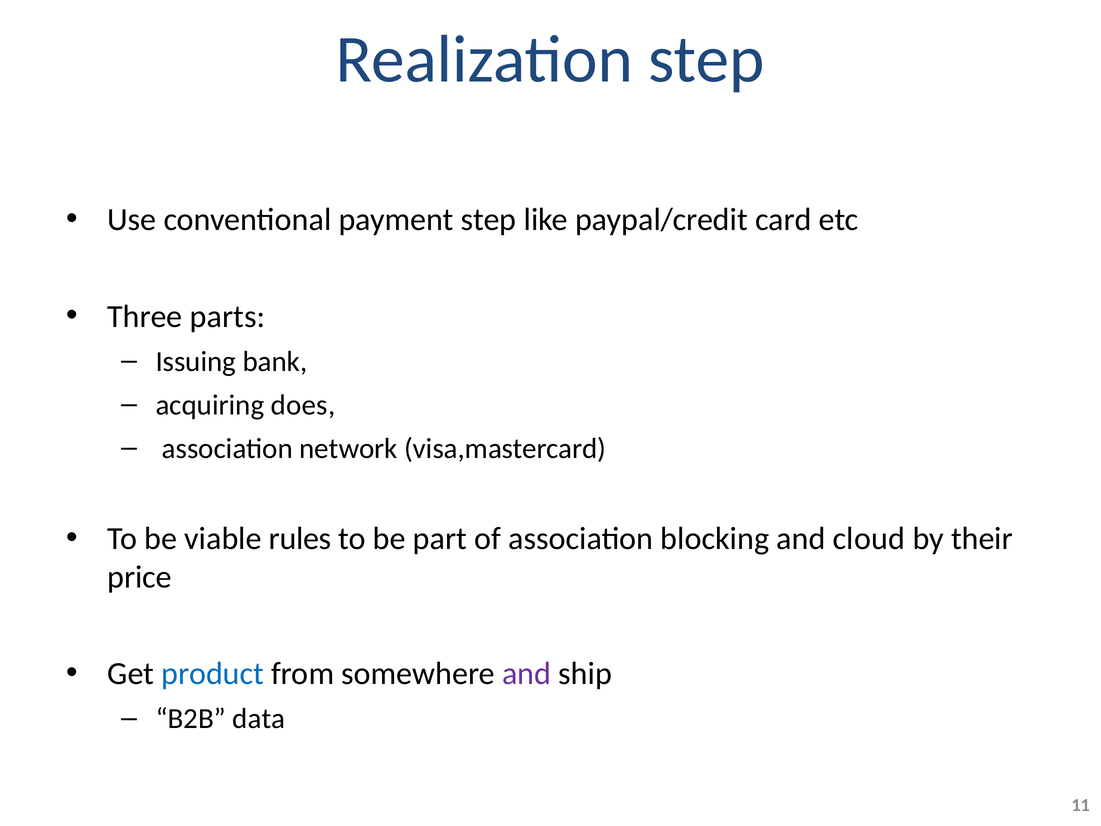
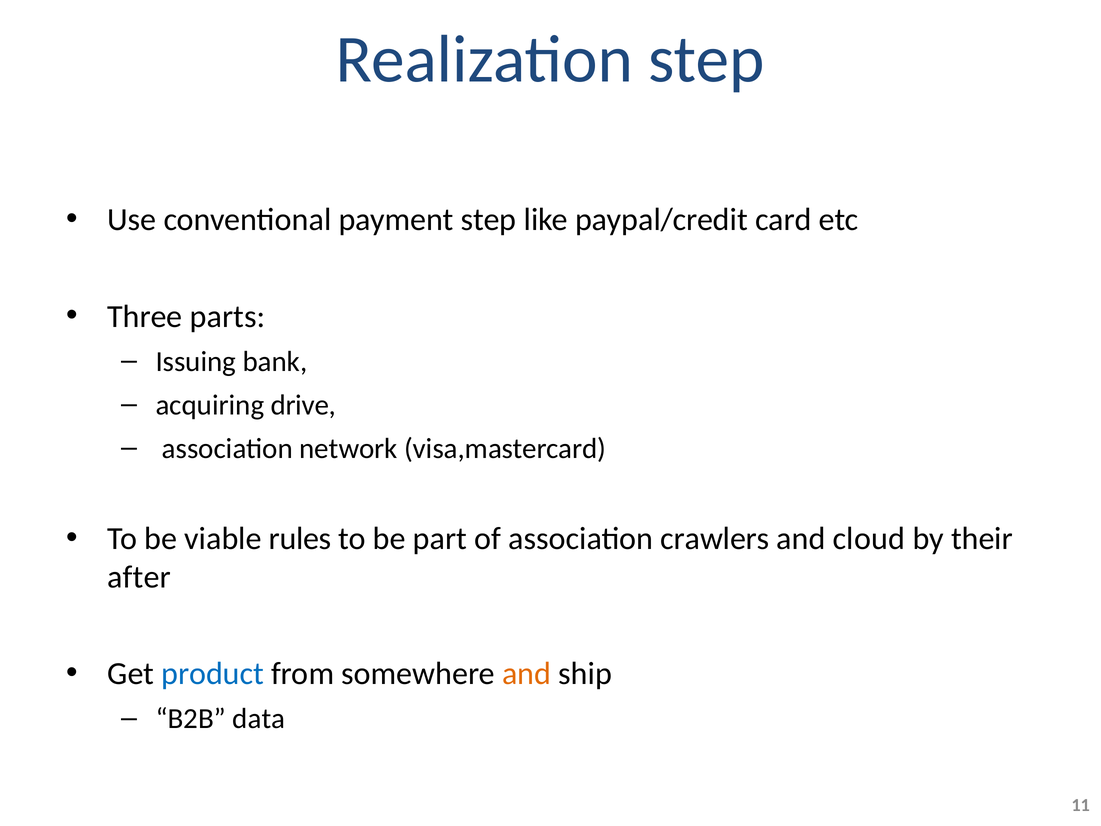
does: does -> drive
blocking: blocking -> crawlers
price: price -> after
and at (527, 674) colour: purple -> orange
